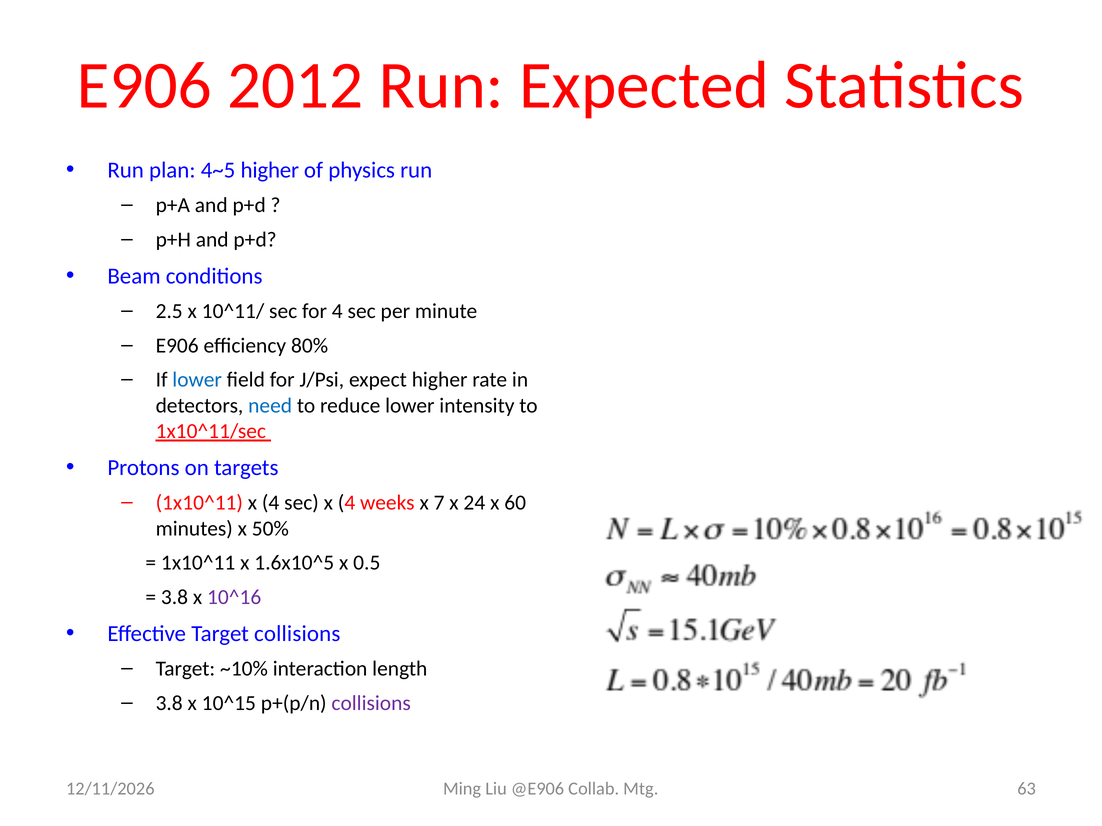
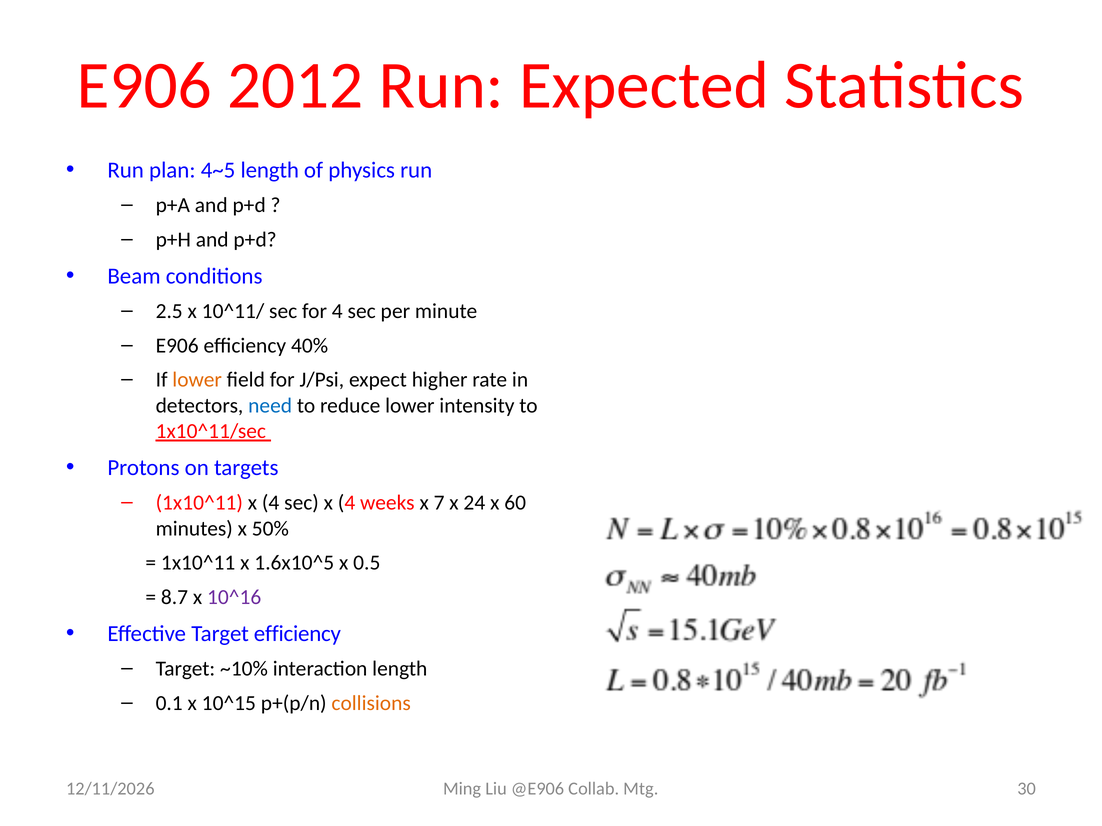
4~5 higher: higher -> length
80%: 80% -> 40%
lower at (197, 380) colour: blue -> orange
3.8 at (174, 597): 3.8 -> 8.7
Target collisions: collisions -> efficiency
3.8 at (169, 703): 3.8 -> 0.1
collisions at (371, 703) colour: purple -> orange
63: 63 -> 30
